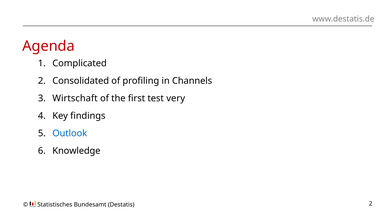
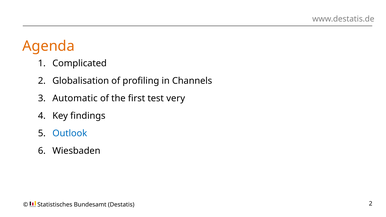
Agenda colour: red -> orange
Consolidated: Consolidated -> Globalisation
Wirtschaft: Wirtschaft -> Automatic
Knowledge: Knowledge -> Wiesbaden
